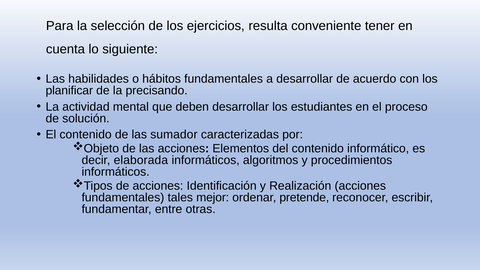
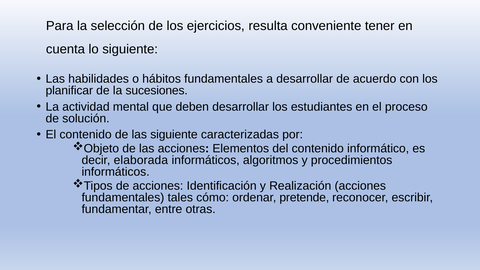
precisando: precisando -> sucesiones
las sumador: sumador -> siguiente
mejor: mejor -> cómo
